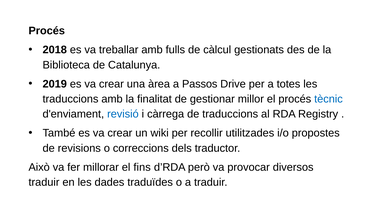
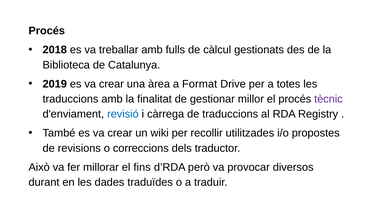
Passos: Passos -> Format
tècnic colour: blue -> purple
traduir at (44, 182): traduir -> durant
